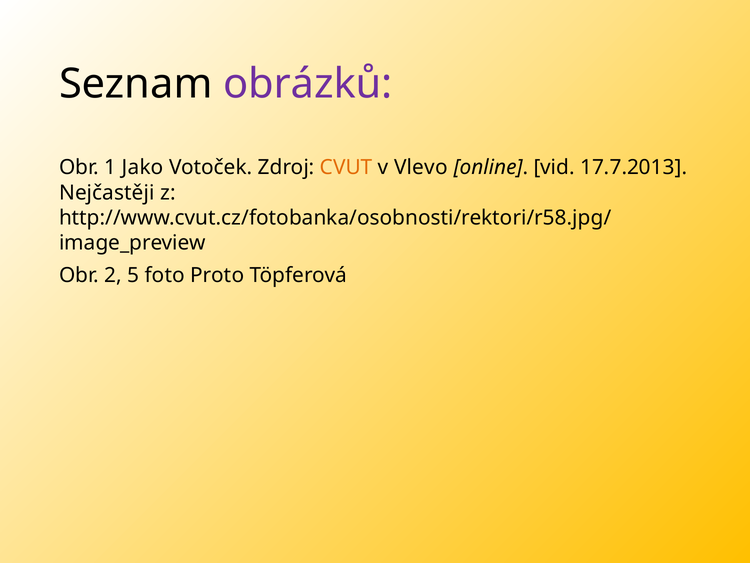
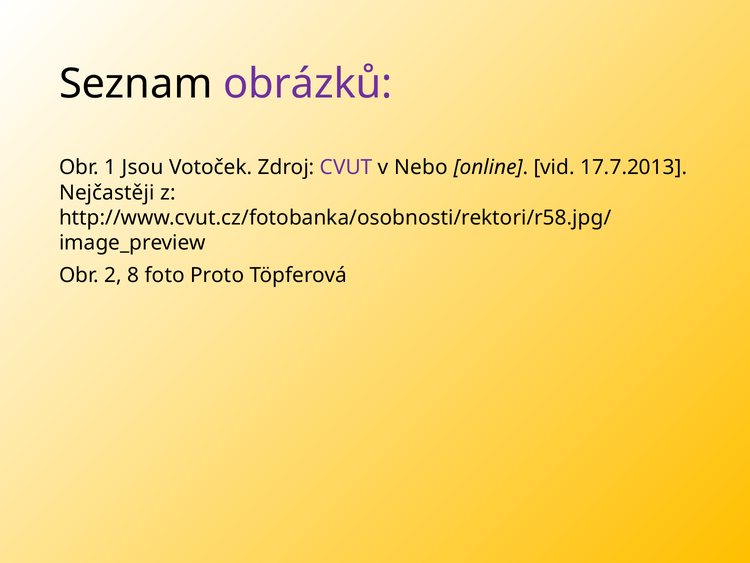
Jako: Jako -> Jsou
CVUT colour: orange -> purple
Vlevo: Vlevo -> Nebo
5: 5 -> 8
